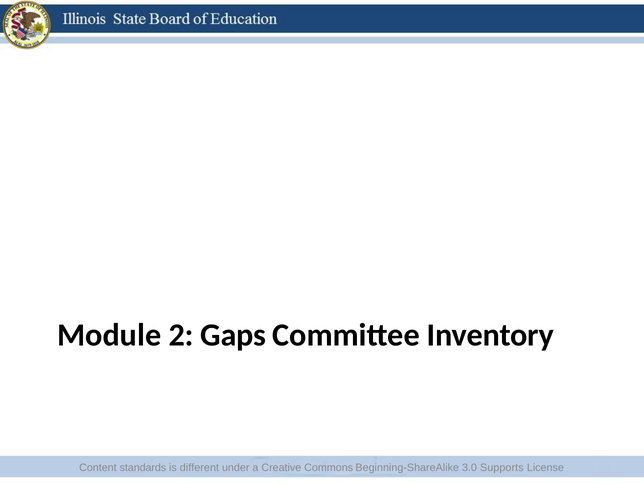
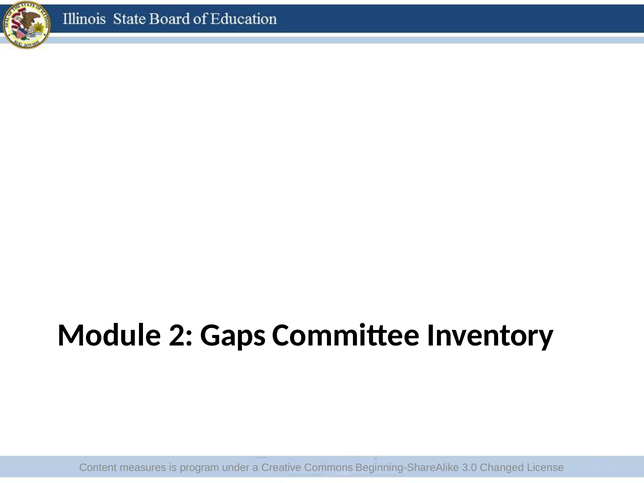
standards: standards -> measures
different: different -> program
Supports: Supports -> Changed
